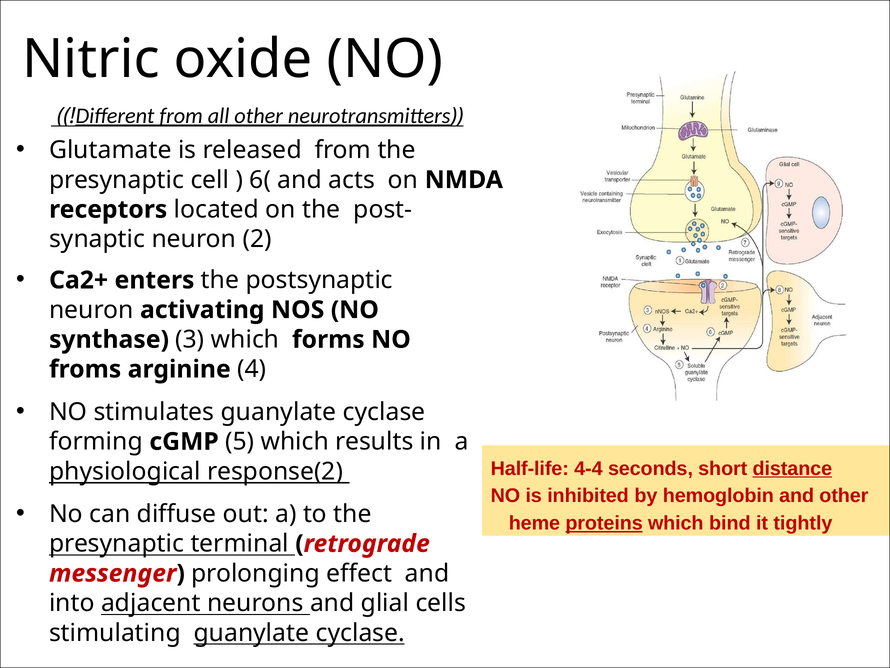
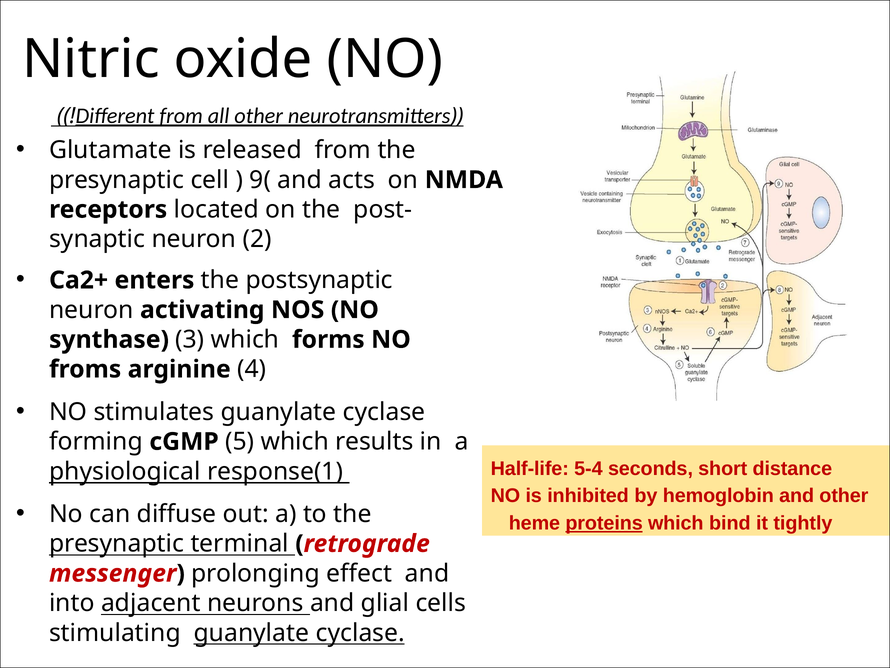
6(: 6( -> 9(
4-4: 4-4 -> 5-4
distance underline: present -> none
response(2: response(2 -> response(1
